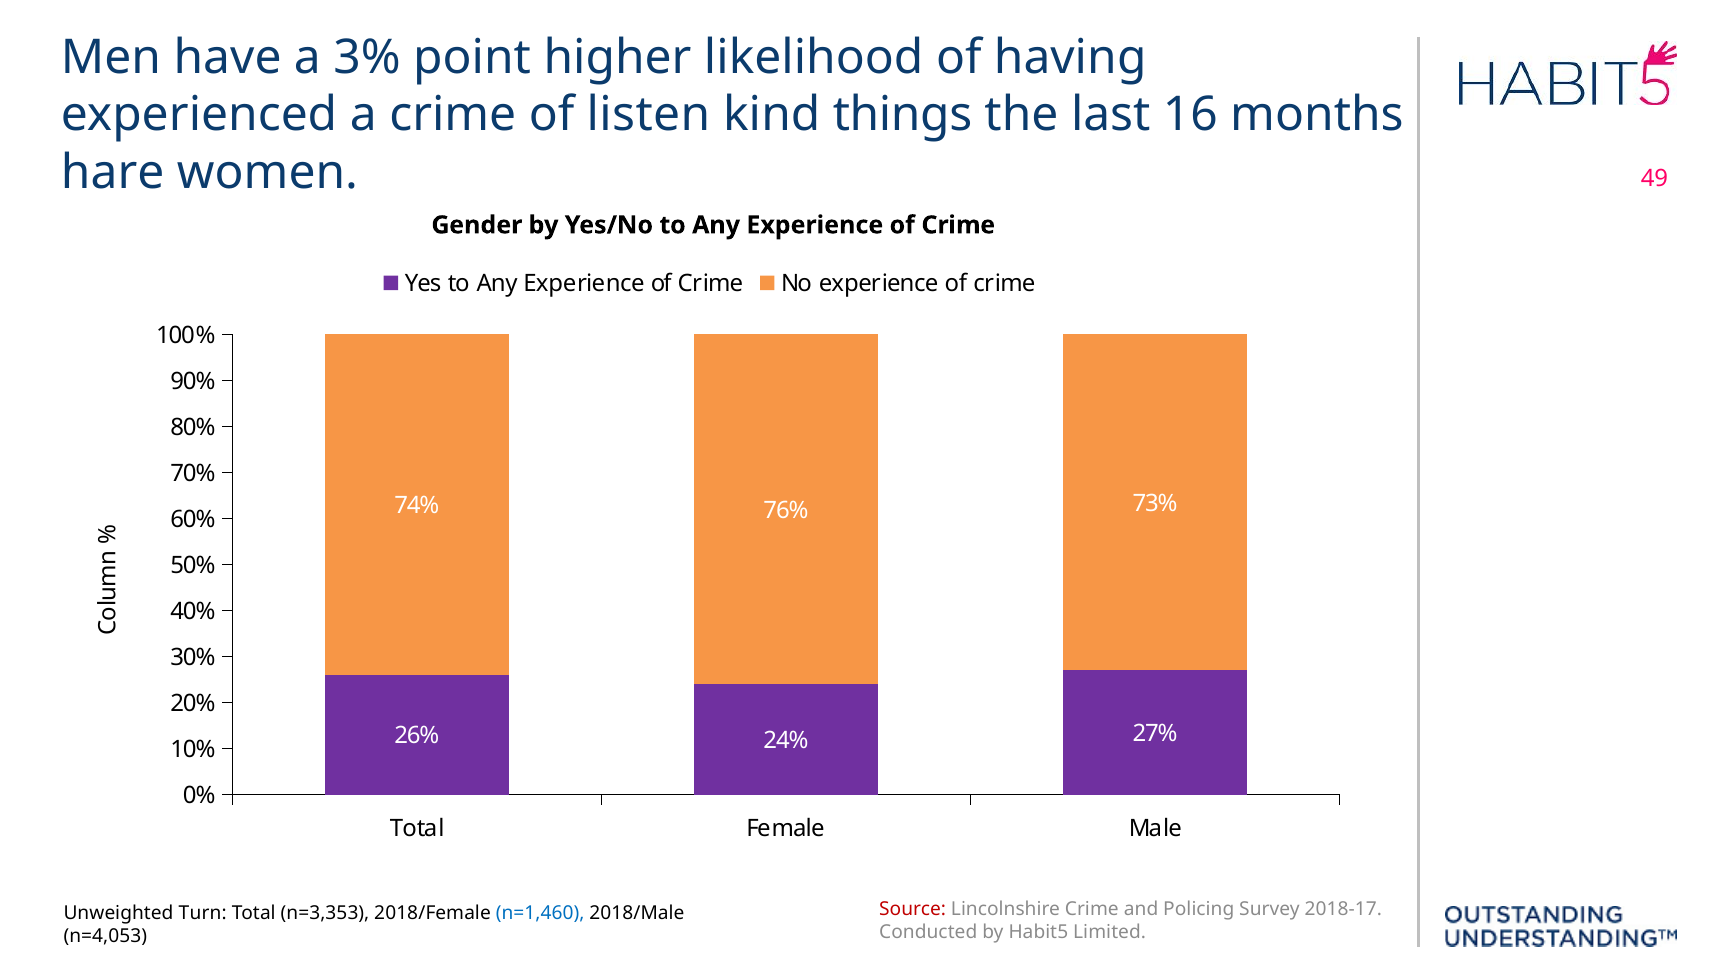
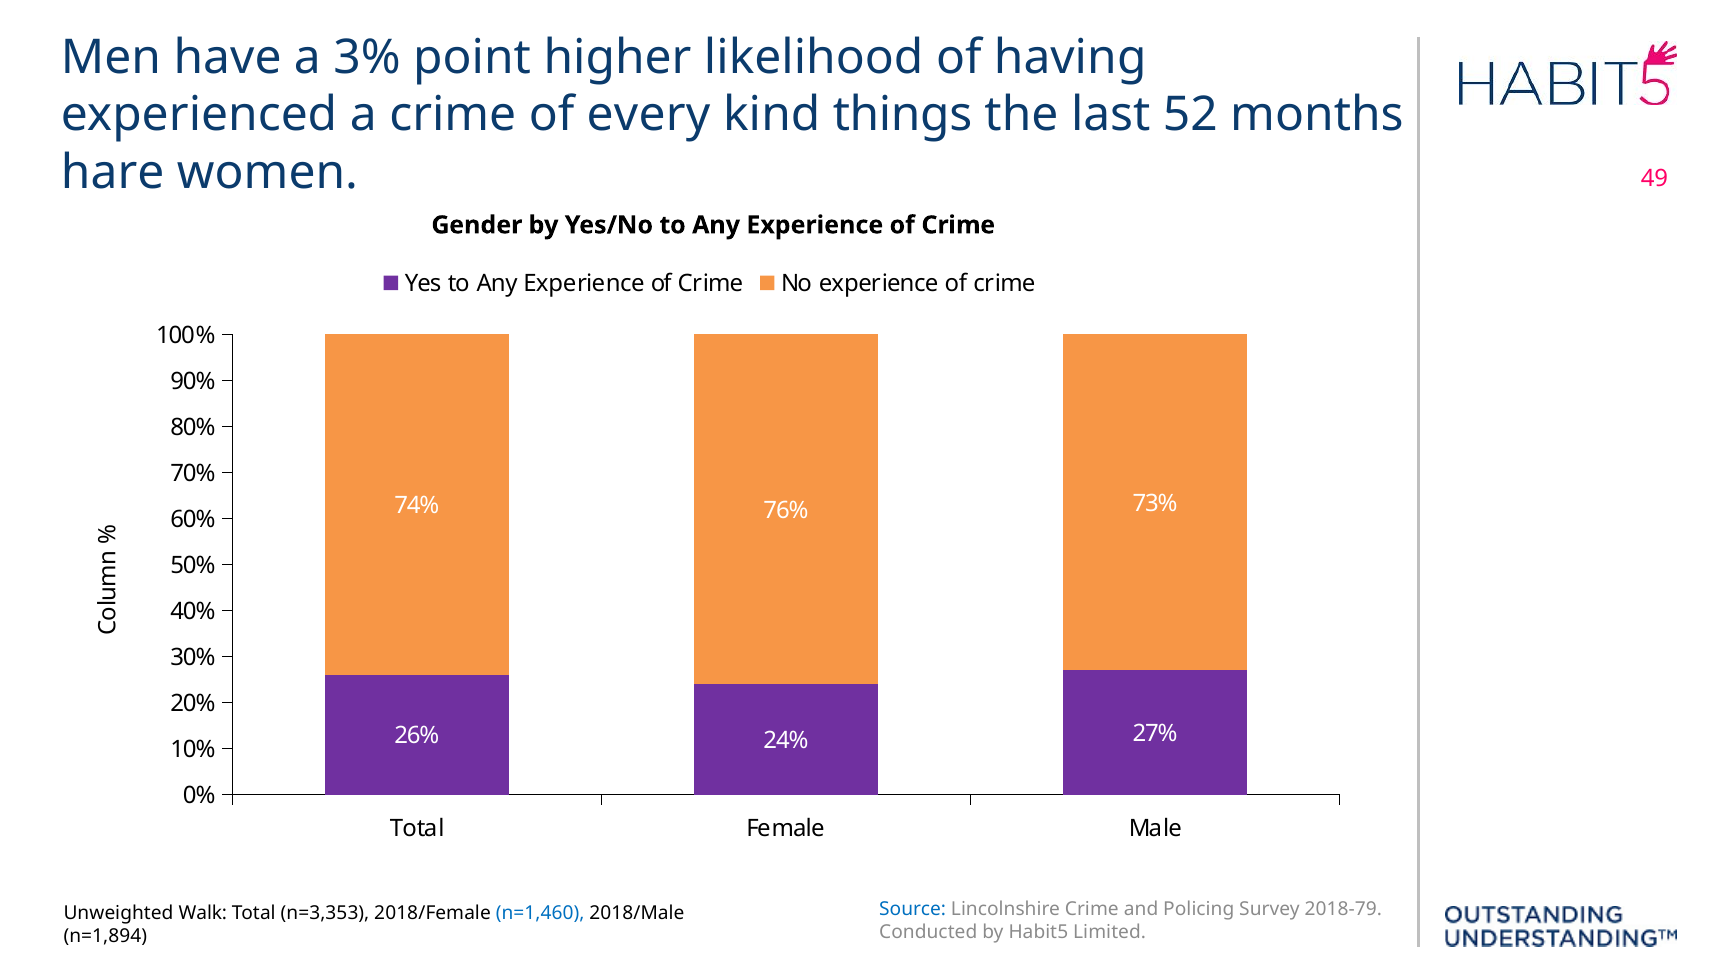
listen: listen -> every
16: 16 -> 52
Source colour: red -> blue
2018-17: 2018-17 -> 2018-79
Turn: Turn -> Walk
n=4,053: n=4,053 -> n=1,894
